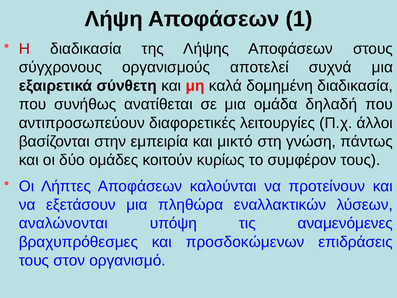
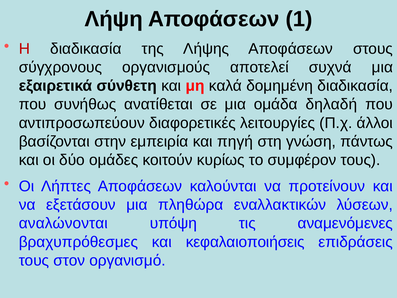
μικτό: μικτό -> πηγή
προσδοκώμενων: προσδοκώμενων -> κεφαλαιοποιήσεις
